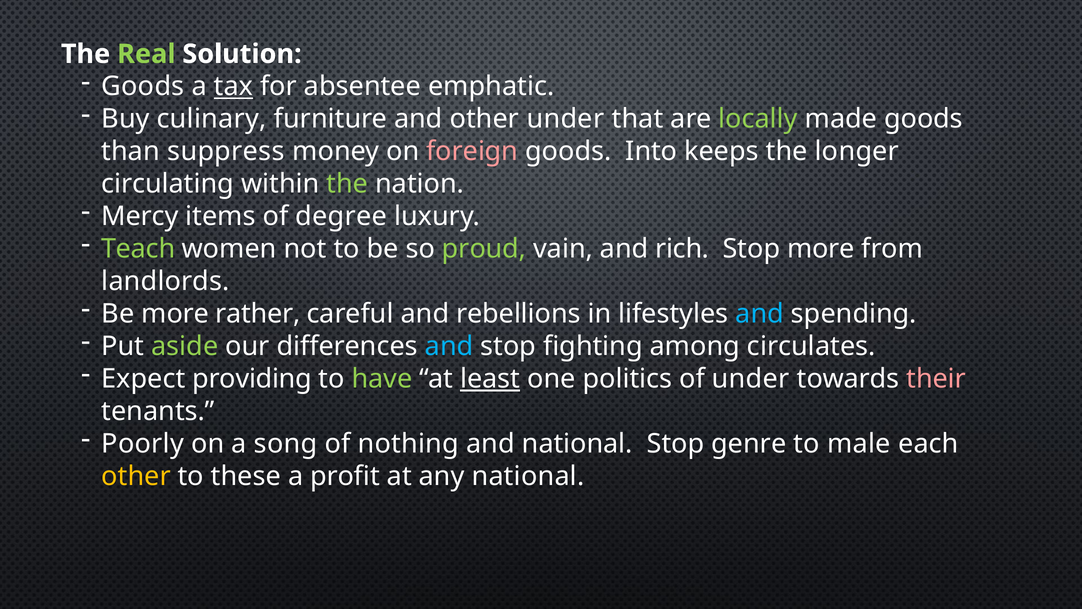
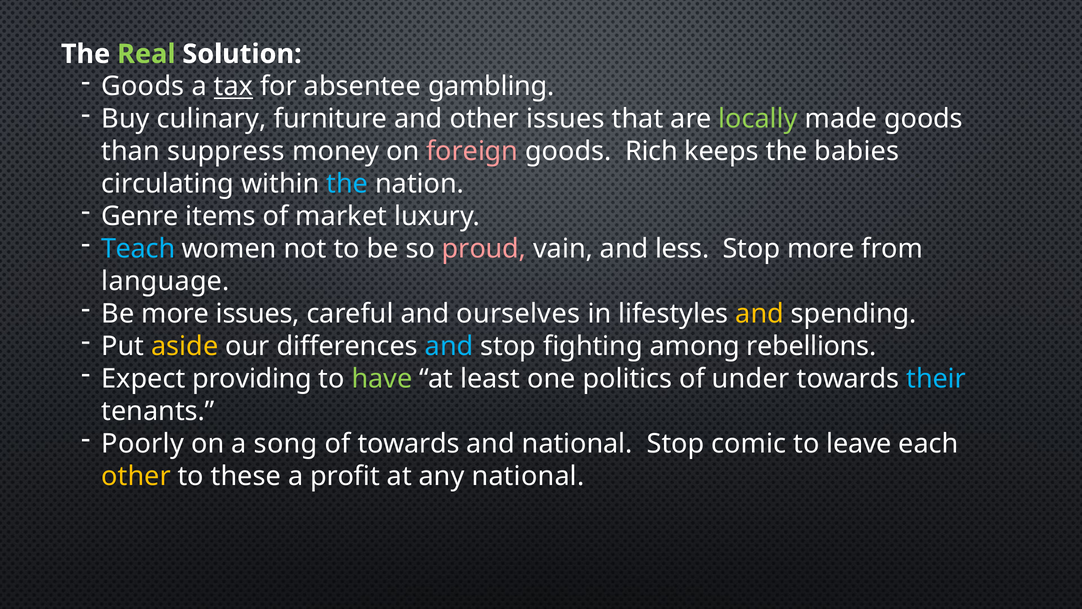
emphatic: emphatic -> gambling
other under: under -> issues
Into: Into -> Rich
longer: longer -> babies
the at (347, 184) colour: light green -> light blue
Mercy: Mercy -> Genre
degree: degree -> market
Teach colour: light green -> light blue
proud colour: light green -> pink
rich: rich -> less
landlords: landlords -> language
more rather: rather -> issues
rebellions: rebellions -> ourselves
and at (760, 314) colour: light blue -> yellow
aside colour: light green -> yellow
circulates: circulates -> rebellions
least underline: present -> none
their colour: pink -> light blue
of nothing: nothing -> towards
genre: genre -> comic
male: male -> leave
